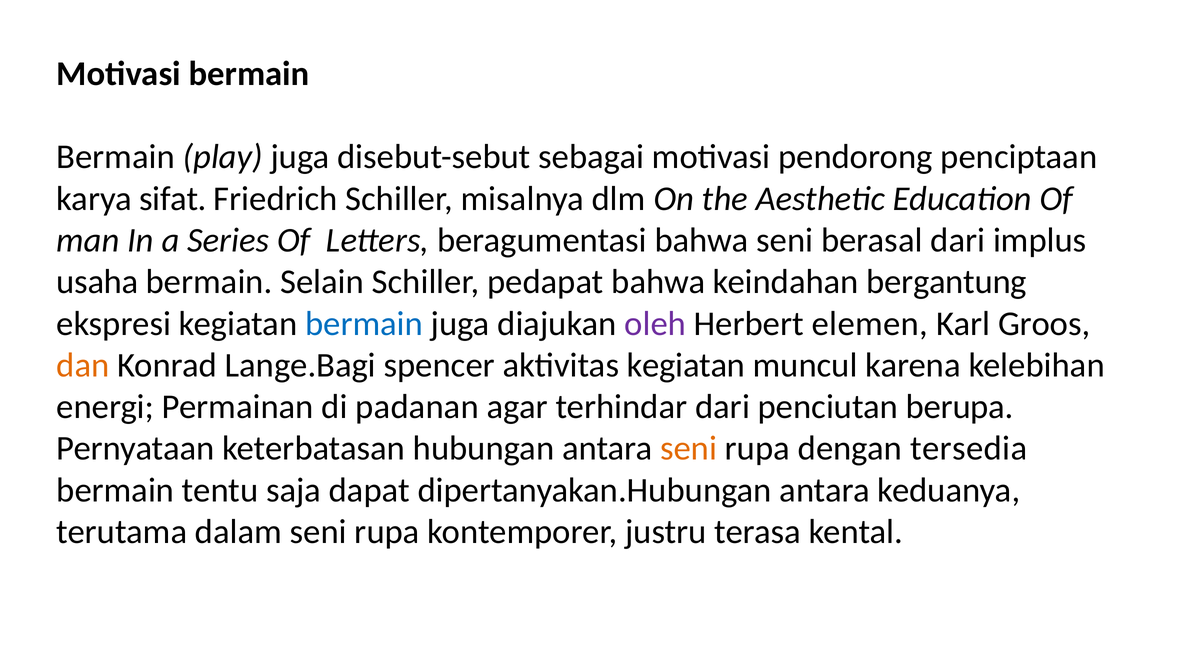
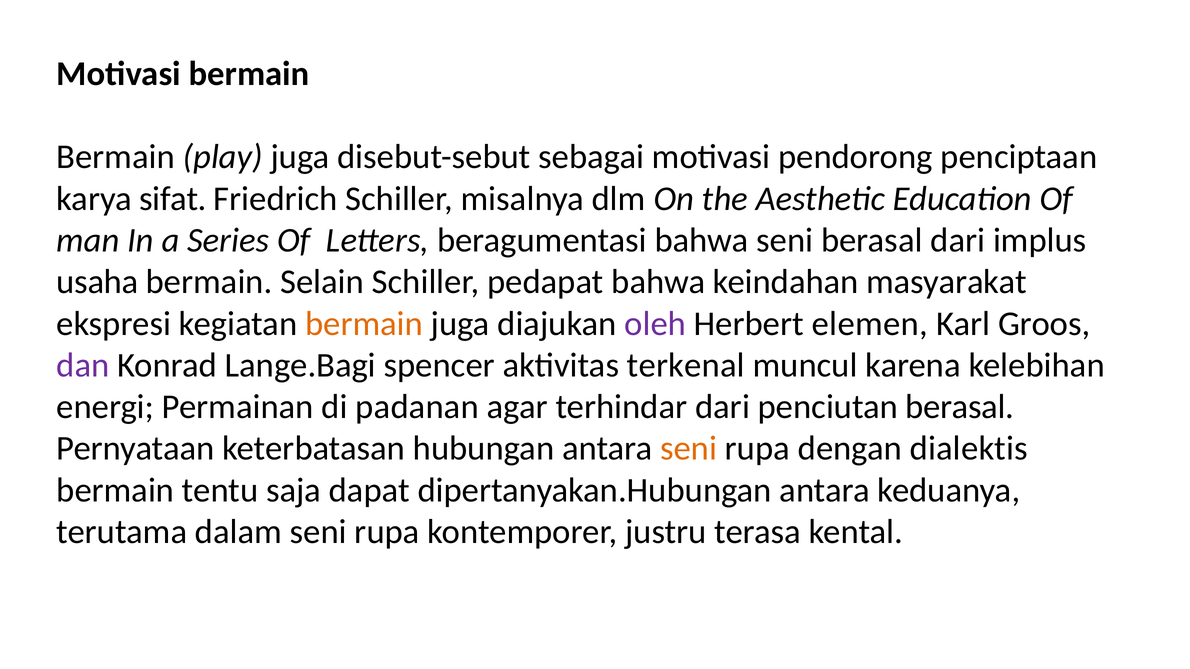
bergantung: bergantung -> masyarakat
bermain at (364, 324) colour: blue -> orange
dan colour: orange -> purple
aktivitas kegiatan: kegiatan -> terkenal
penciutan berupa: berupa -> berasal
tersedia: tersedia -> dialektis
